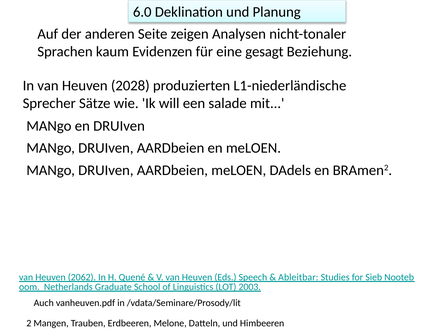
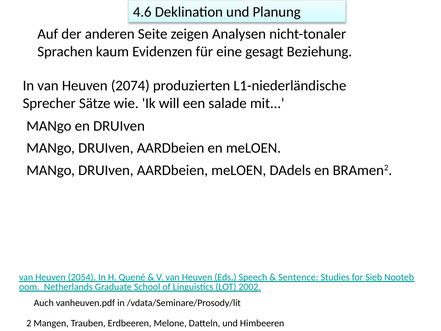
6.0: 6.0 -> 4.6
2028: 2028 -> 2074
2062: 2062 -> 2054
Ableitbar: Ableitbar -> Sentence
2003: 2003 -> 2002
